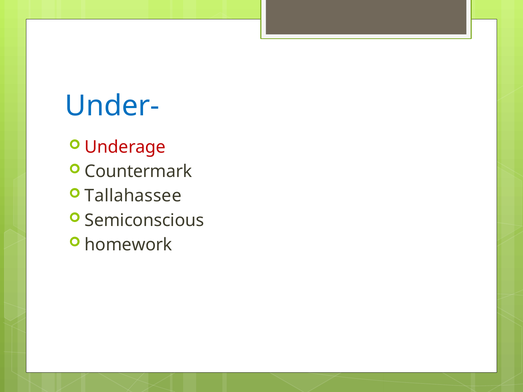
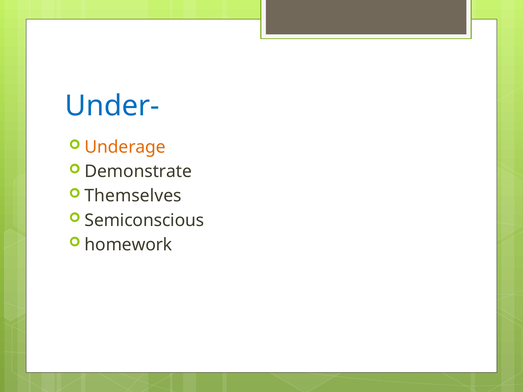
Underage colour: red -> orange
Countermark: Countermark -> Demonstrate
Tallahassee: Tallahassee -> Themselves
